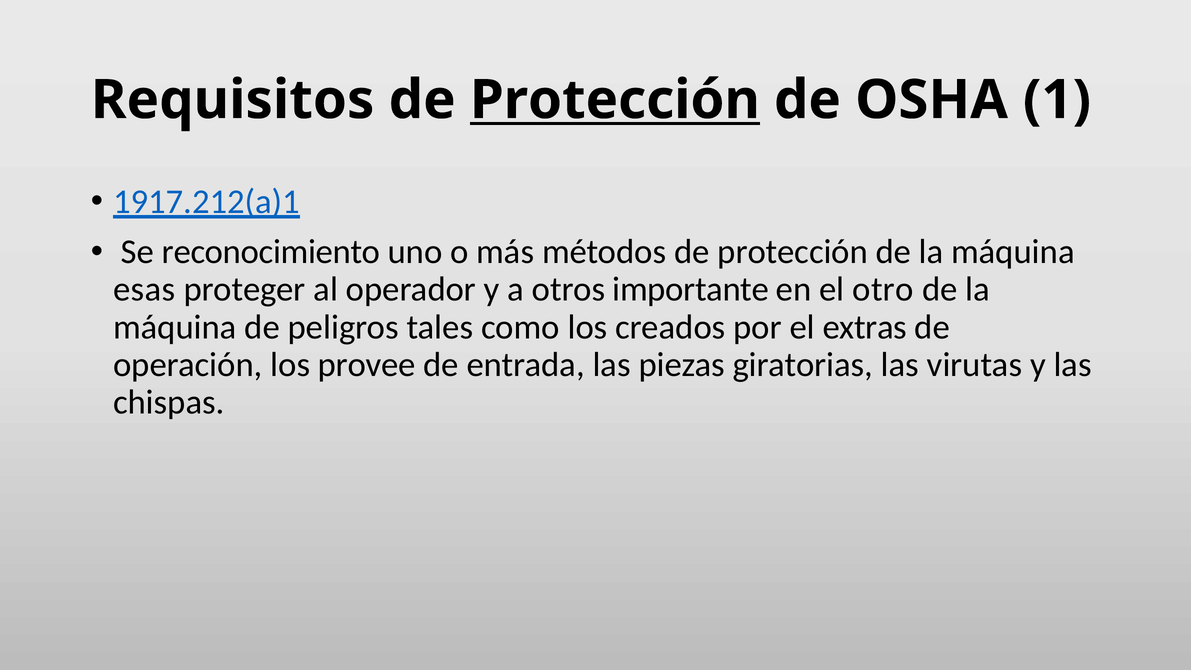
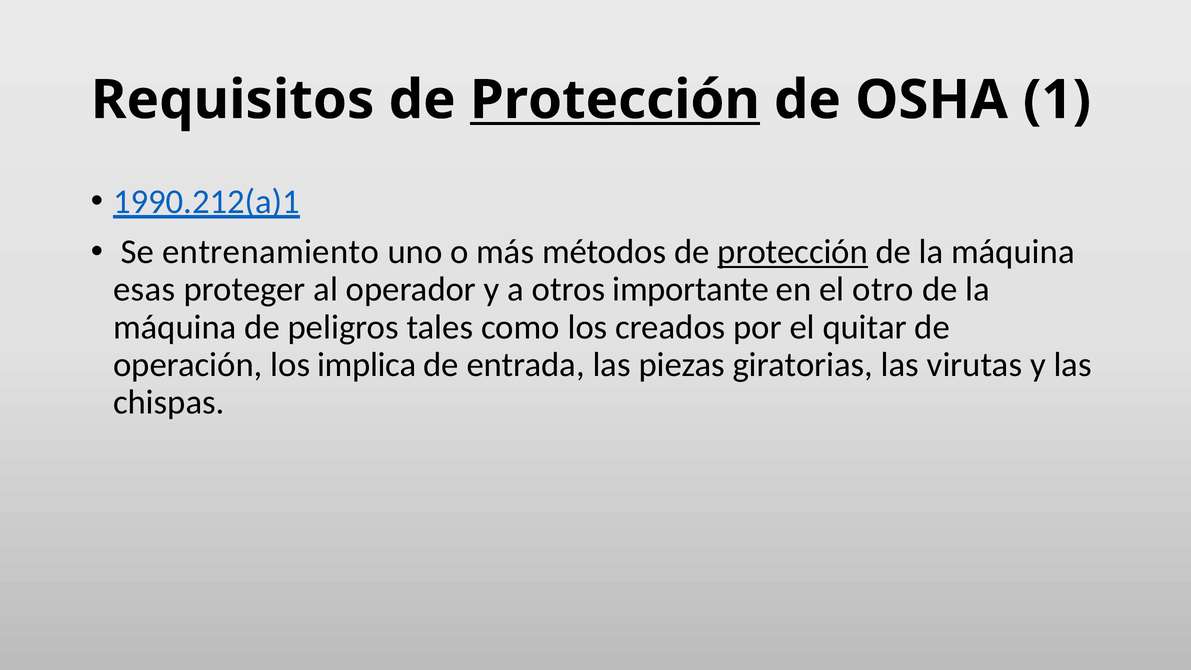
1917.212(a)1: 1917.212(a)1 -> 1990.212(a)1
reconocimiento: reconocimiento -> entrenamiento
protección at (793, 252) underline: none -> present
extras: extras -> quitar
provee: provee -> implica
